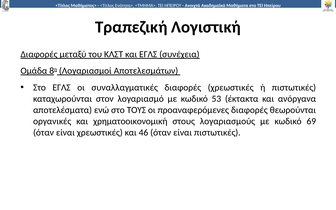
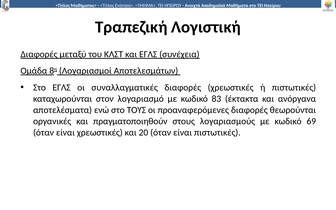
53: 53 -> 83
χρηματοοικονομική: χρηματοοικονομική -> πραγματοποιηθούν
46: 46 -> 20
